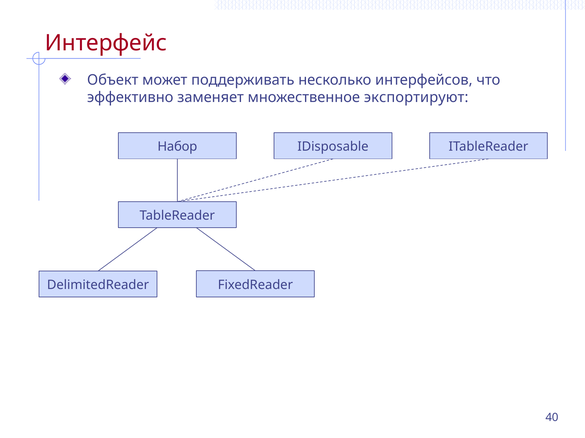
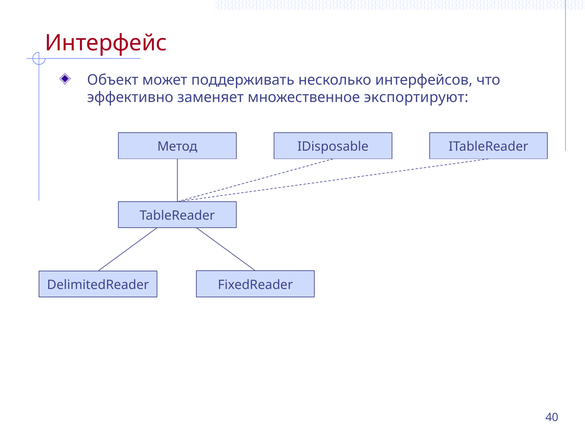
Набор: Набор -> Метод
